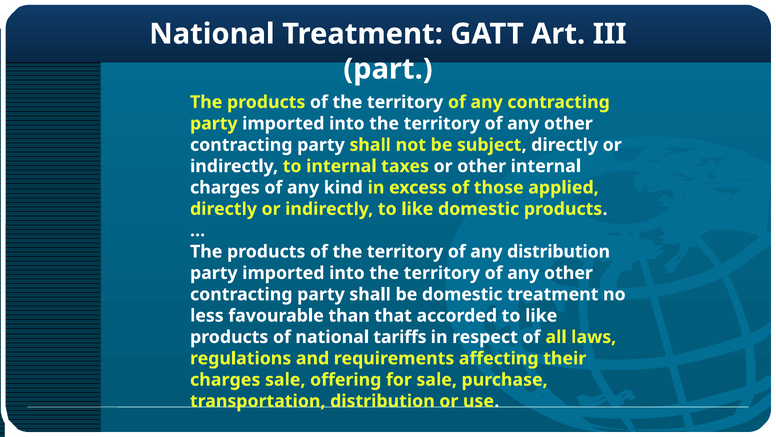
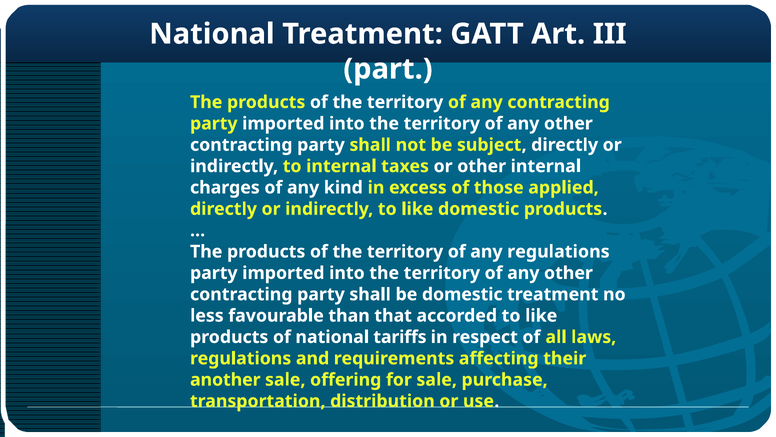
any distribution: distribution -> regulations
charges at (225, 379): charges -> another
